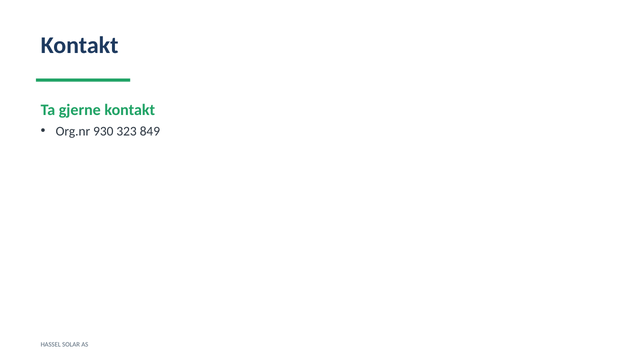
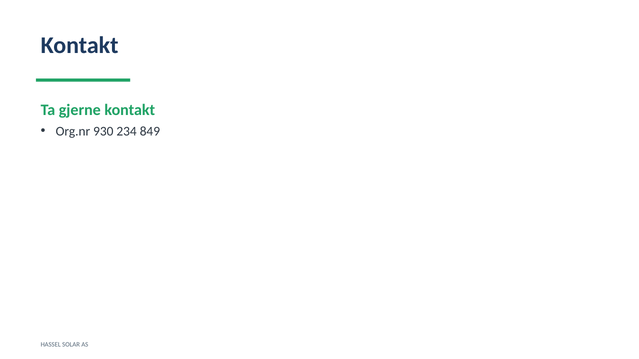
323: 323 -> 234
